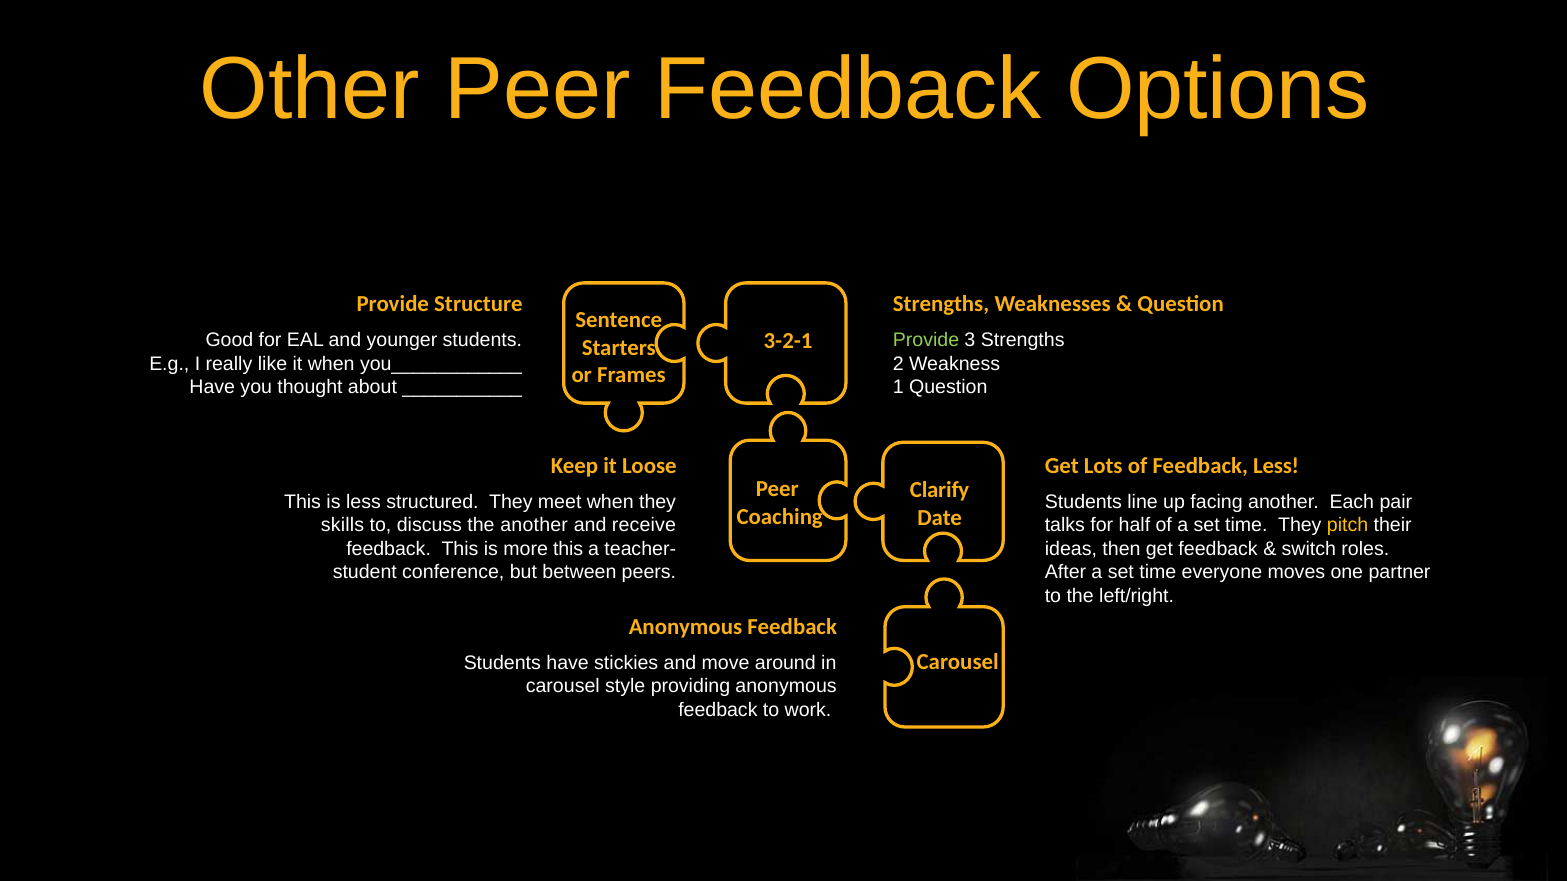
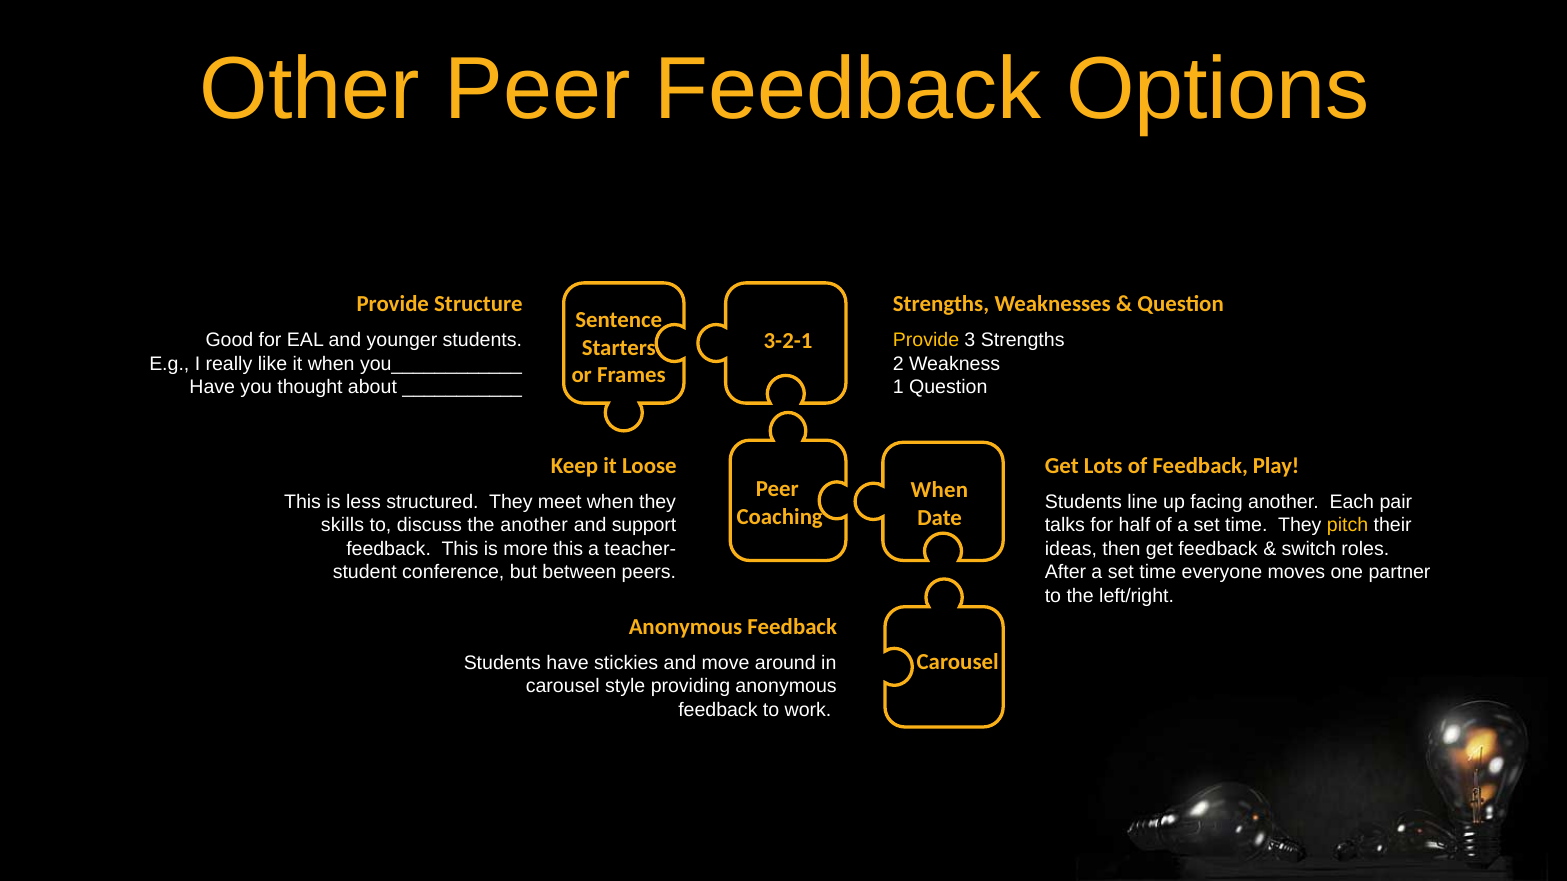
Provide at (926, 341) colour: light green -> yellow
Feedback Less: Less -> Play
Clarify at (940, 491): Clarify -> When
receive: receive -> support
